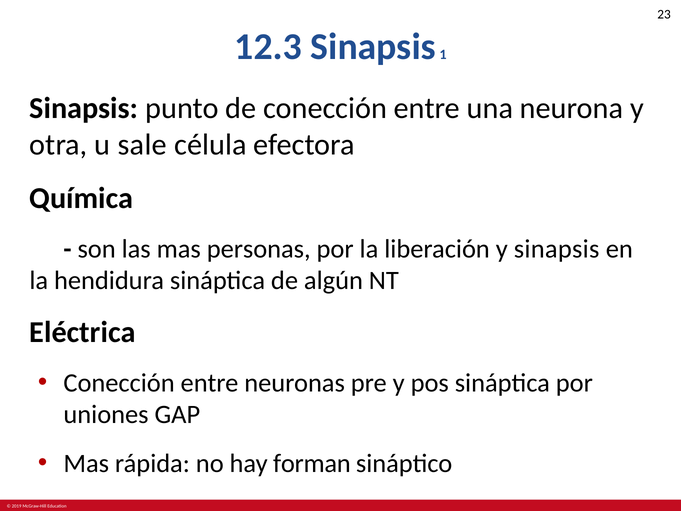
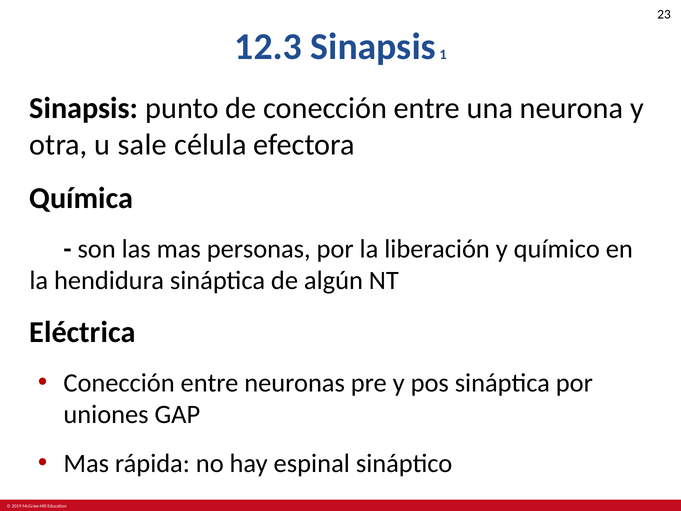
y sinapsis: sinapsis -> químico
forman: forman -> espinal
